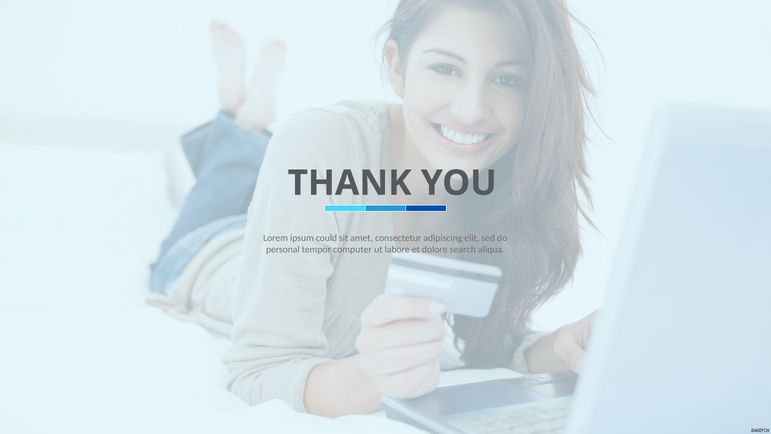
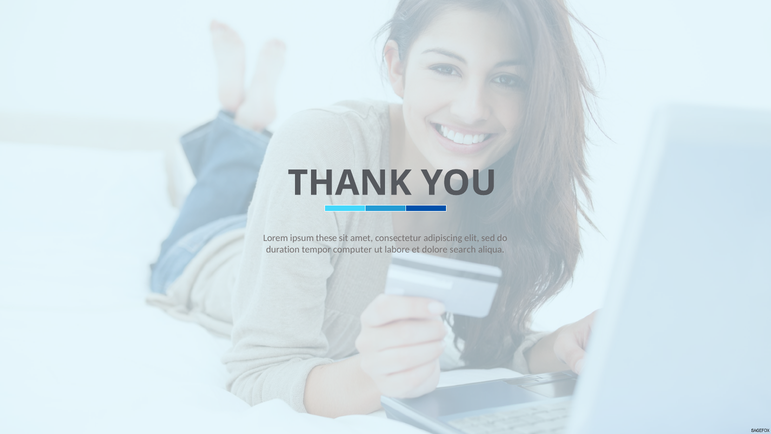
could: could -> these
personal: personal -> duration
